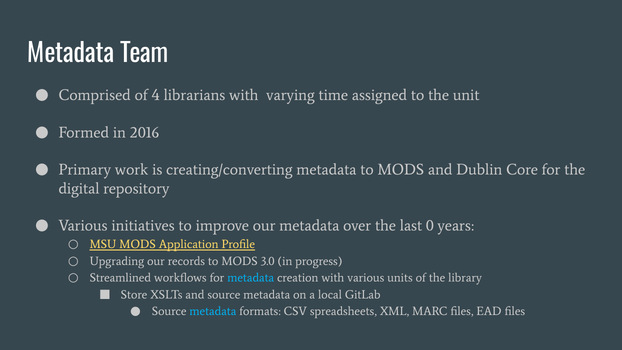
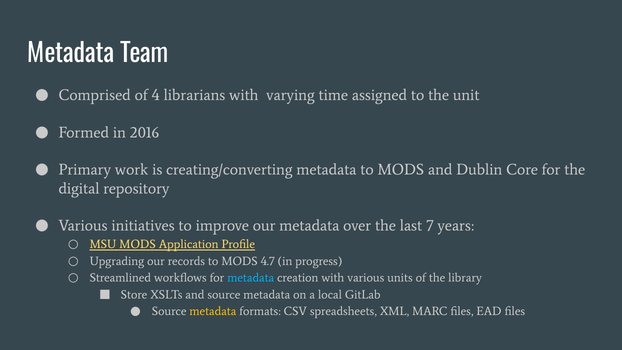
0: 0 -> 7
3.0: 3.0 -> 4.7
metadata at (213, 311) colour: light blue -> yellow
